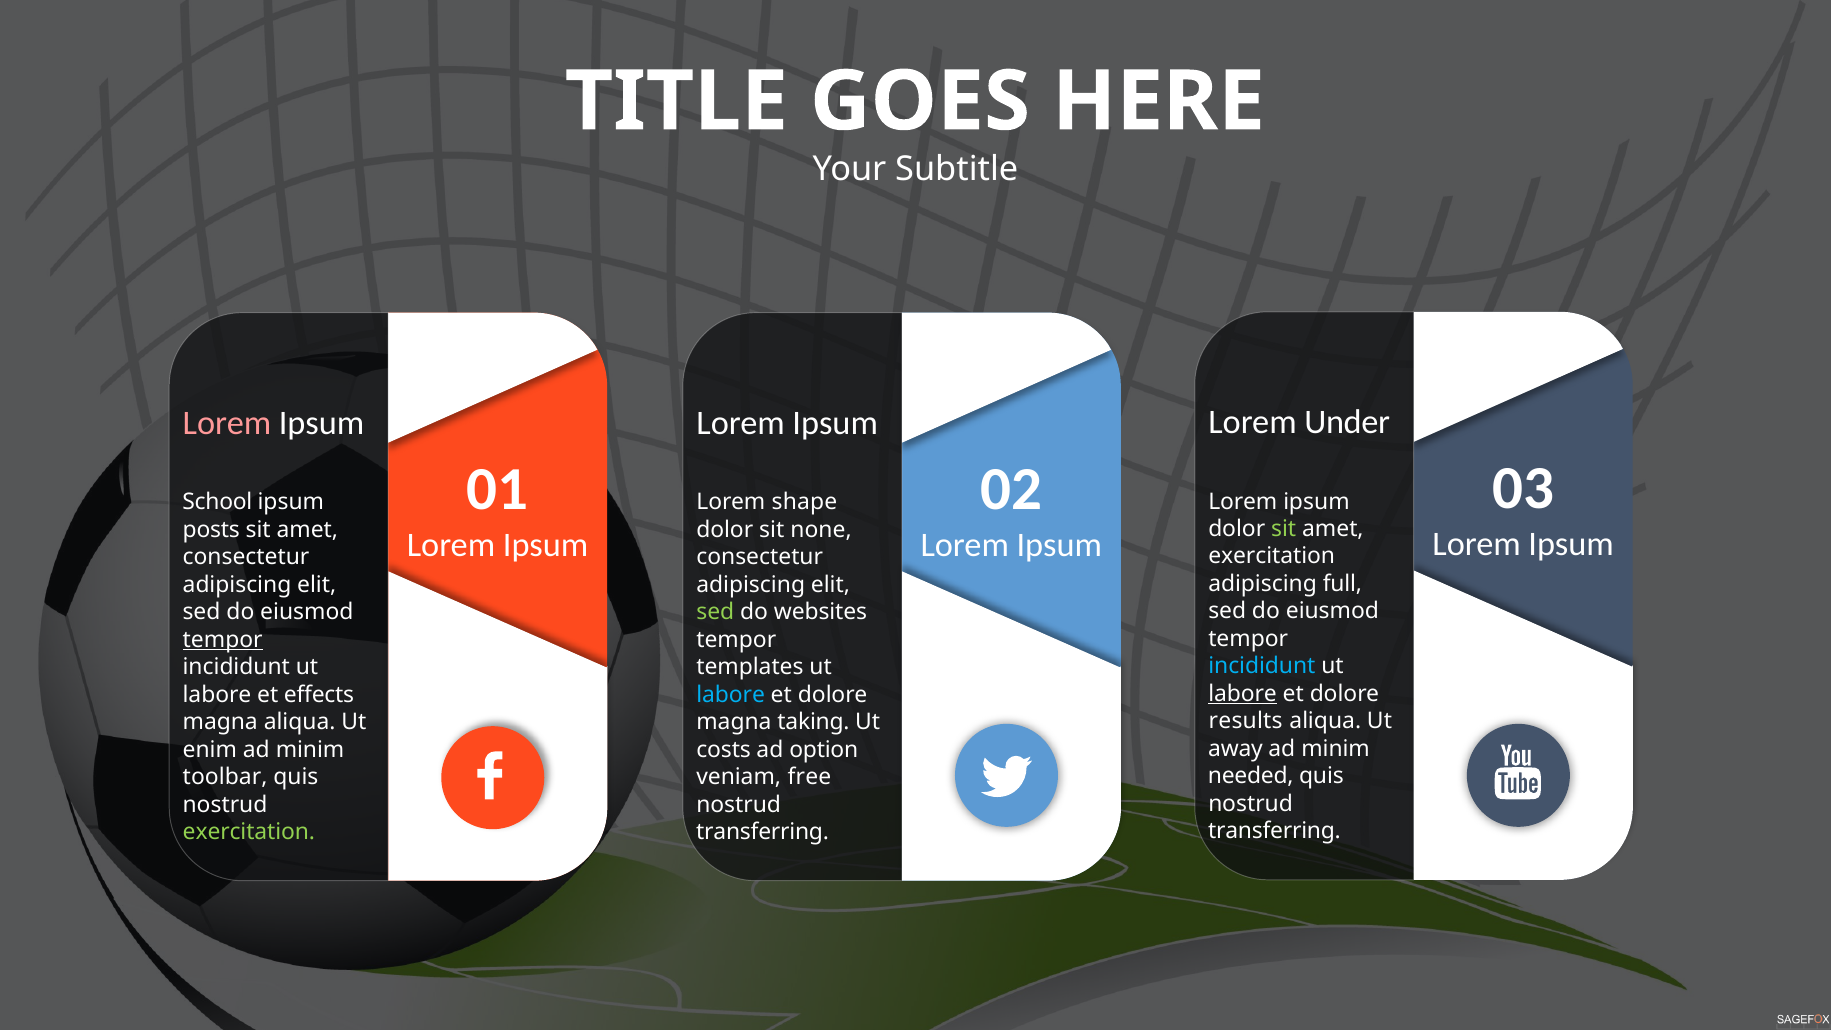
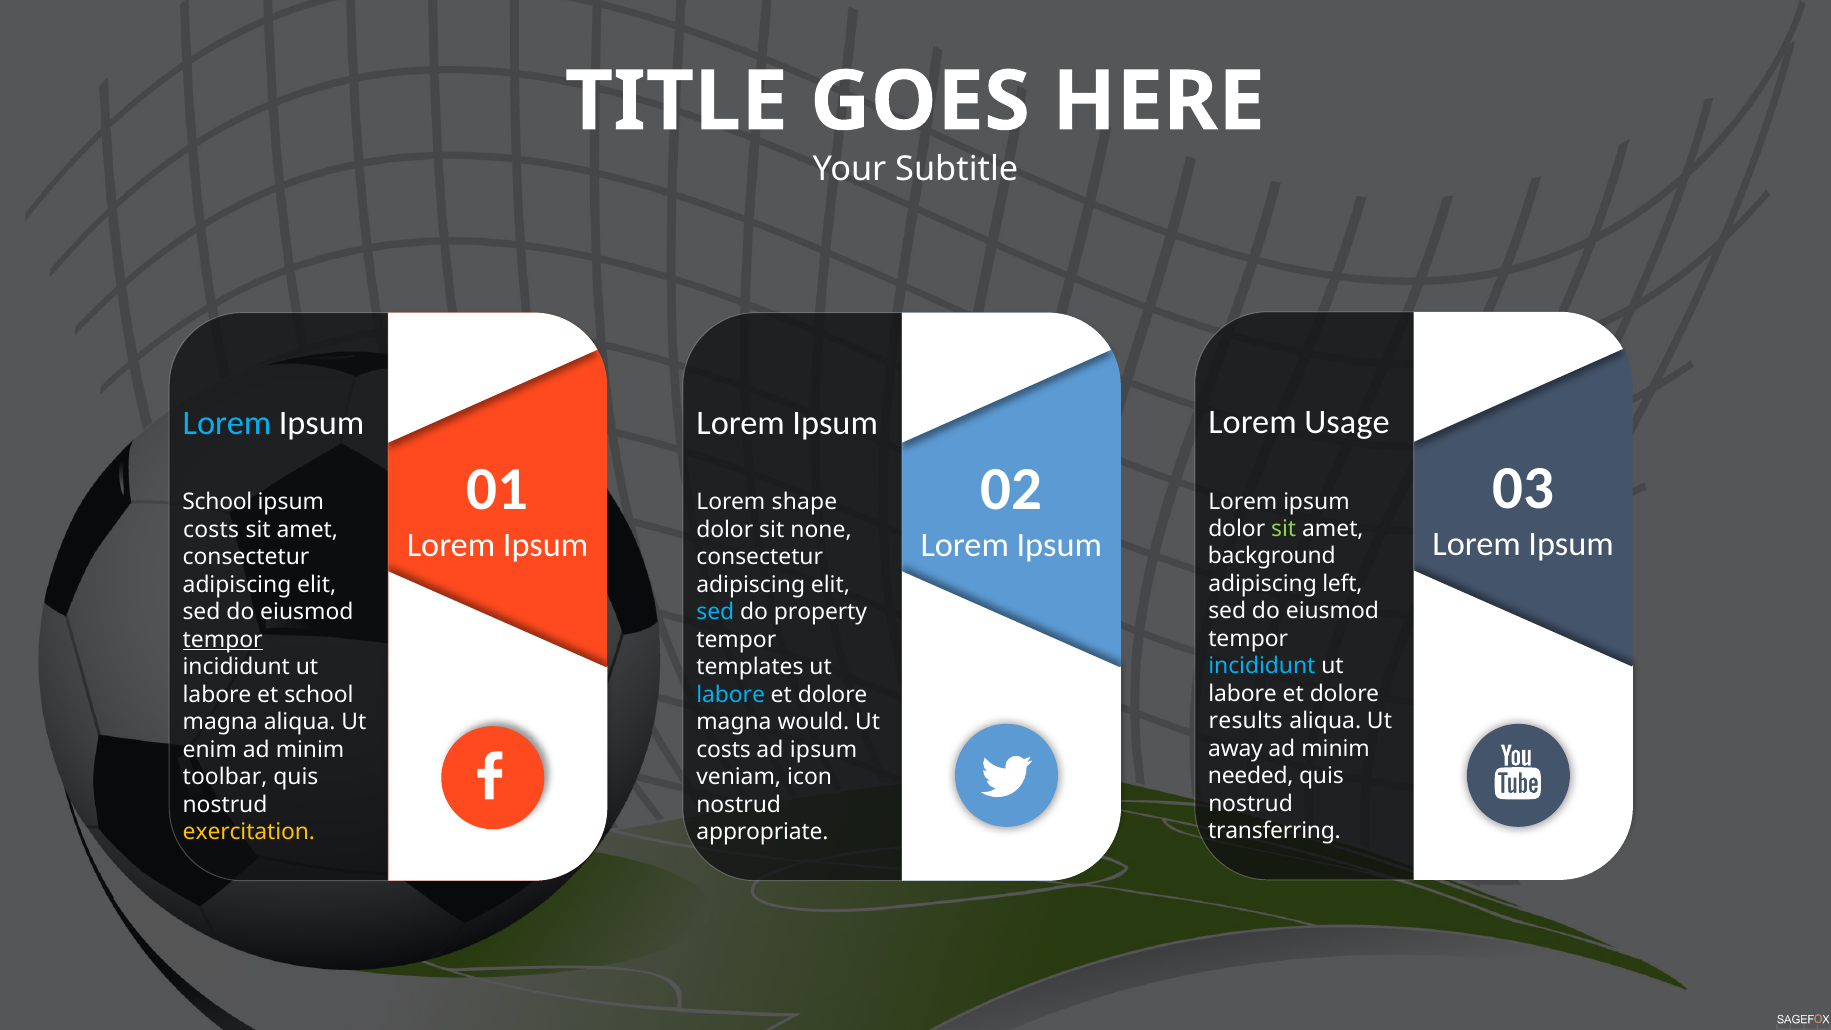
Under: Under -> Usage
Lorem at (227, 423) colour: pink -> light blue
posts at (211, 530): posts -> costs
exercitation at (1272, 556): exercitation -> background
full: full -> left
sed at (715, 612) colour: light green -> light blue
websites: websites -> property
labore at (1243, 694) underline: present -> none
et effects: effects -> school
taking: taking -> would
ad option: option -> ipsum
free: free -> icon
exercitation at (249, 832) colour: light green -> yellow
transferring at (763, 832): transferring -> appropriate
